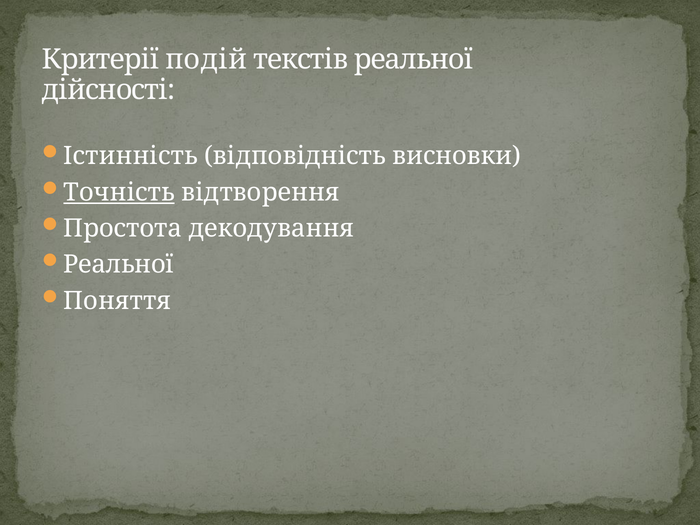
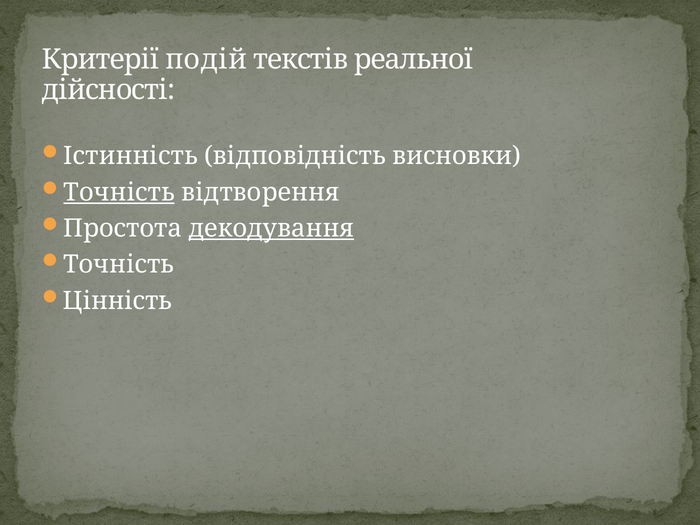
декодування underline: none -> present
Реальної at (119, 265): Реальної -> Точність
Поняття: Поняття -> Цінність
